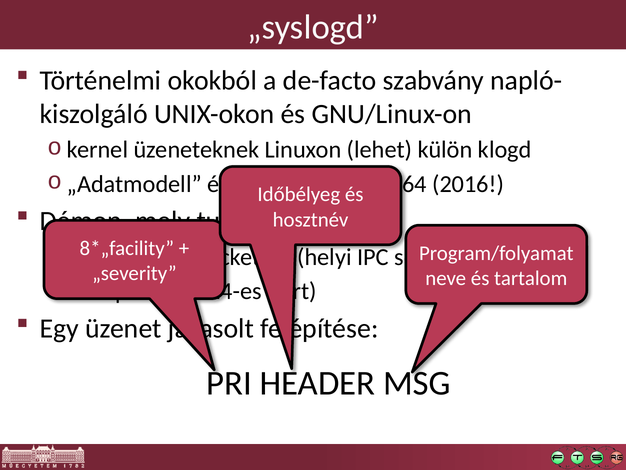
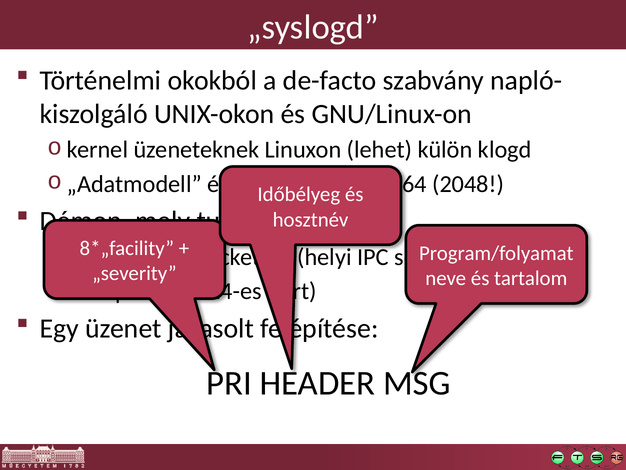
2016: 2016 -> 2048
